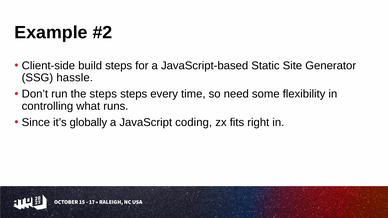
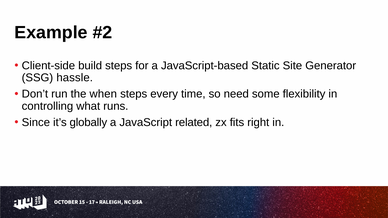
the steps: steps -> when
coding: coding -> related
